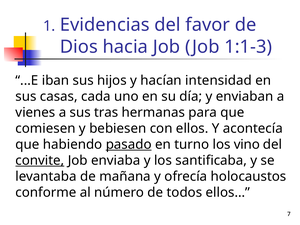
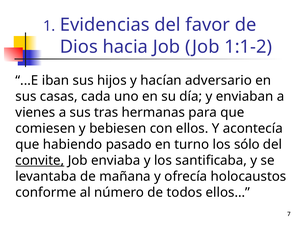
1:1-3: 1:1-3 -> 1:1-2
intensidad: intensidad -> adversario
pasado underline: present -> none
vino: vino -> sólo
